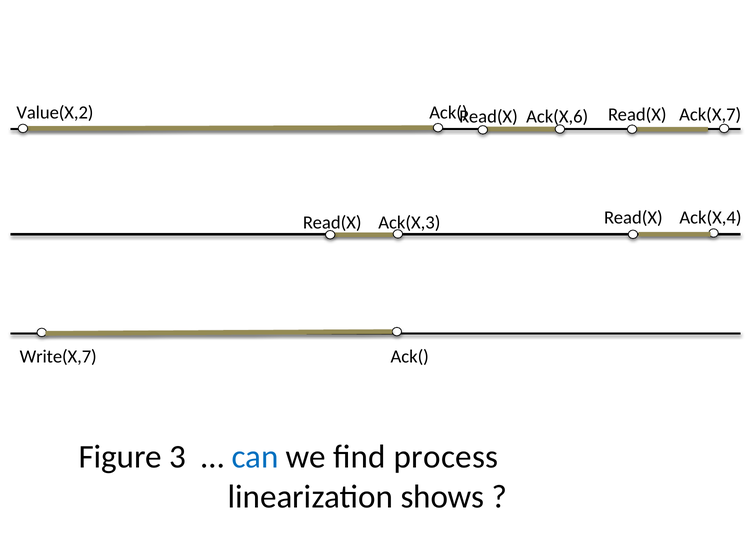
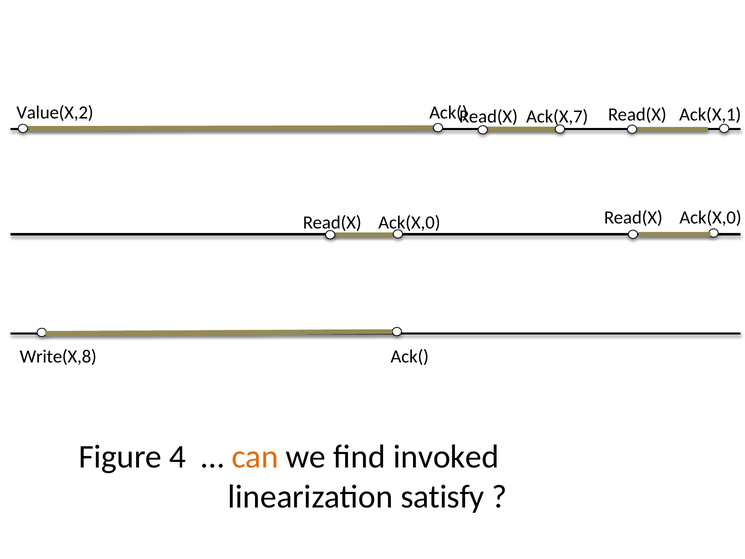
Ack(X,6: Ack(X,6 -> Ack(X,7
Ack(X,7: Ack(X,7 -> Ack(X,1
Ack(X,3 at (409, 223): Ack(X,3 -> Ack(X,0
Ack(X,4 at (711, 217): Ack(X,4 -> Ack(X,0
Write(X,7: Write(X,7 -> Write(X,8
3: 3 -> 4
can colour: blue -> orange
process: process -> invoked
shows: shows -> satisfy
